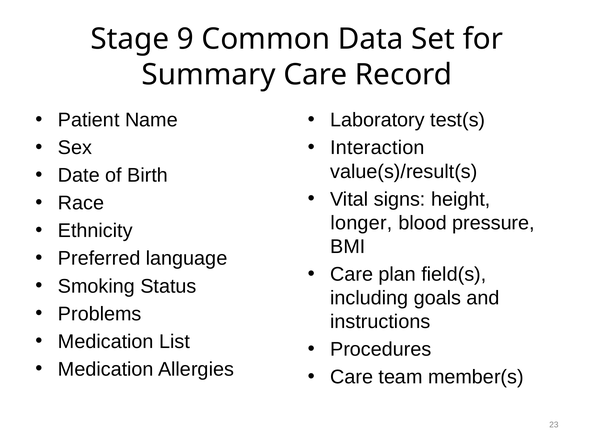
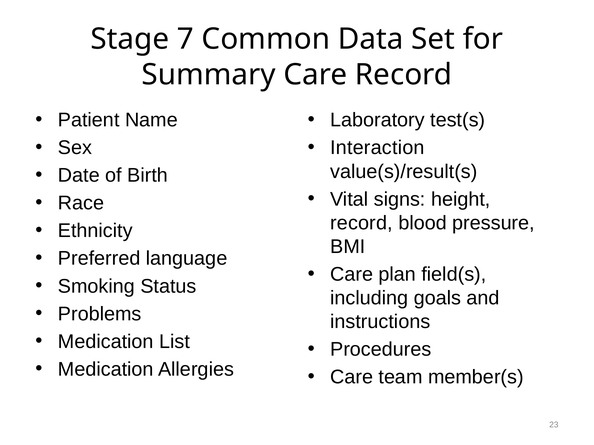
9: 9 -> 7
longer at (361, 223): longer -> record
